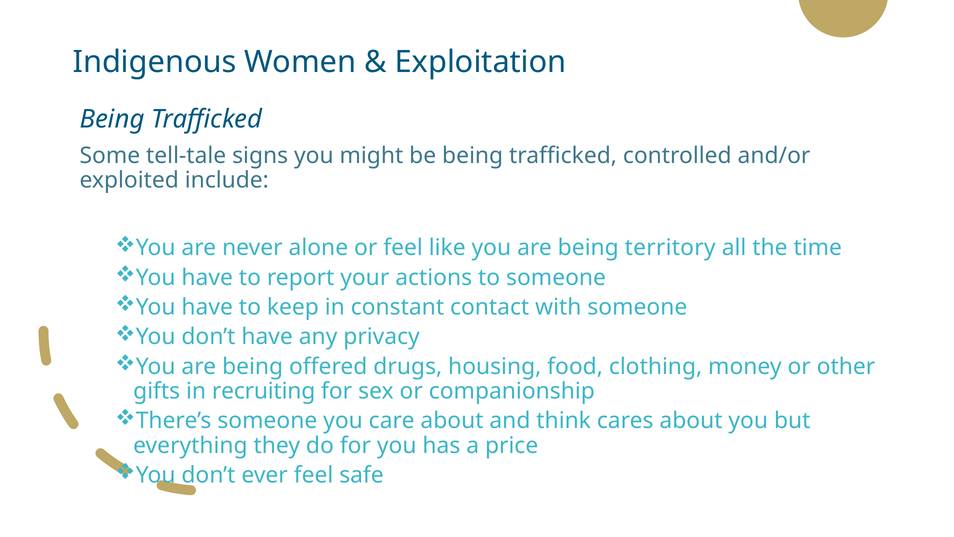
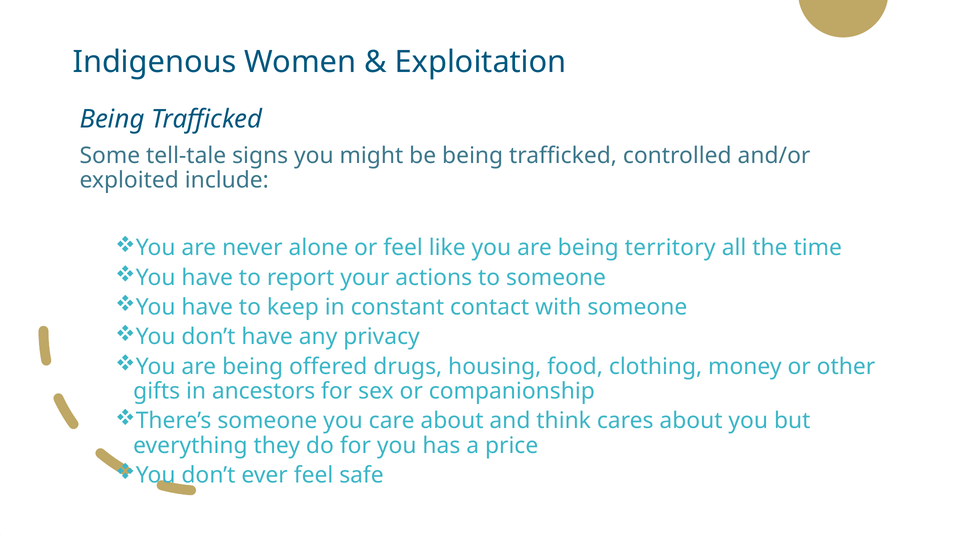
recruiting: recruiting -> ancestors
